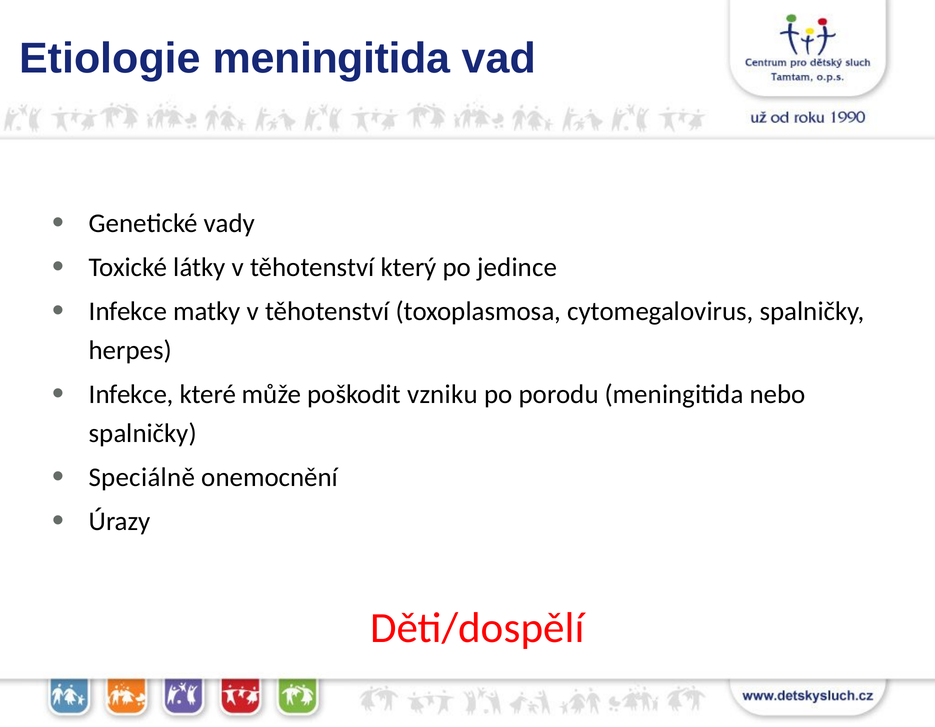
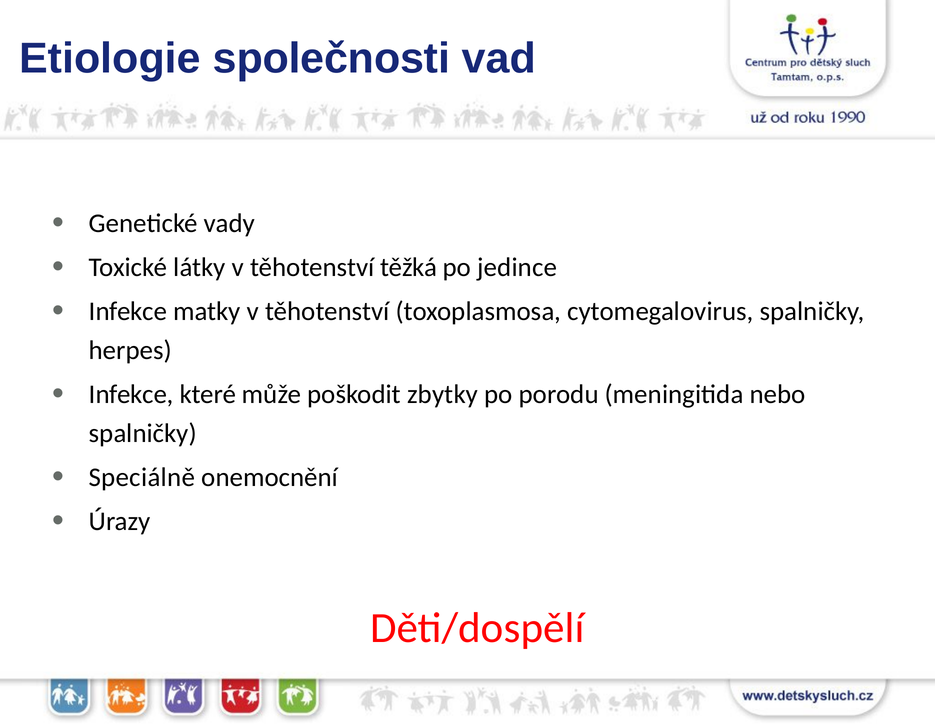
Etiologie meningitida: meningitida -> společnosti
který: který -> těžká
vzniku: vzniku -> zbytky
